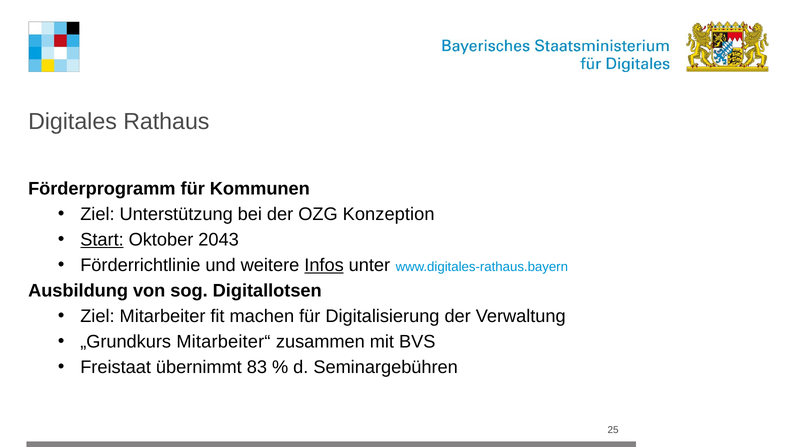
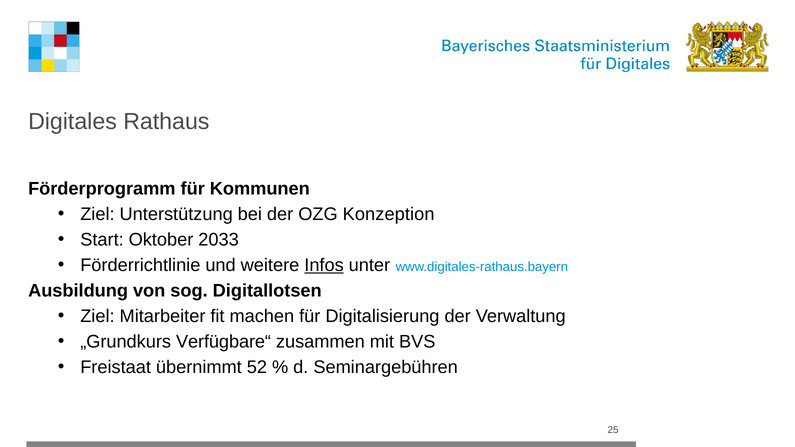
Start underline: present -> none
2043: 2043 -> 2033
Mitarbeiter“: Mitarbeiter“ -> Verfügbare“
83: 83 -> 52
